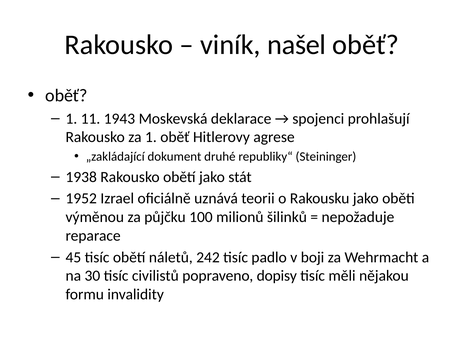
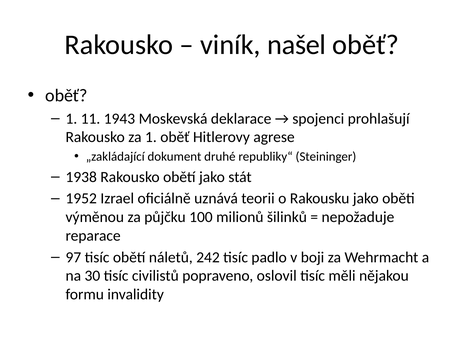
45: 45 -> 97
dopisy: dopisy -> oslovil
